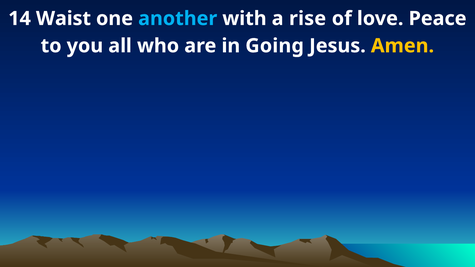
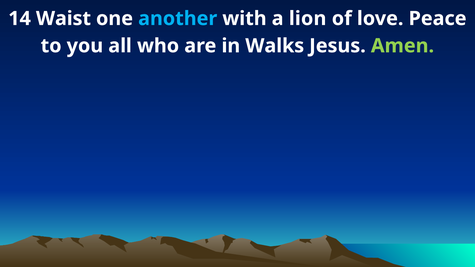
rise: rise -> lion
Going: Going -> Walks
Amen colour: yellow -> light green
